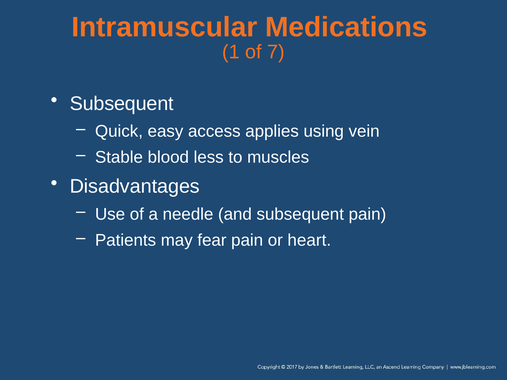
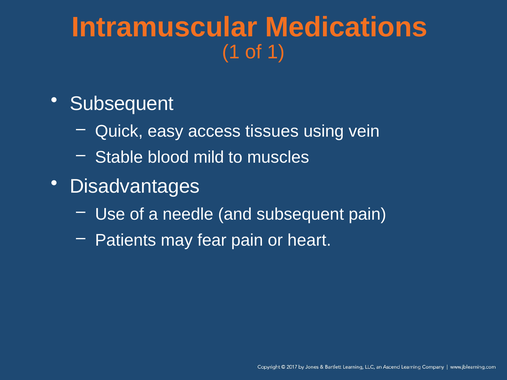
of 7: 7 -> 1
applies: applies -> tissues
less: less -> mild
